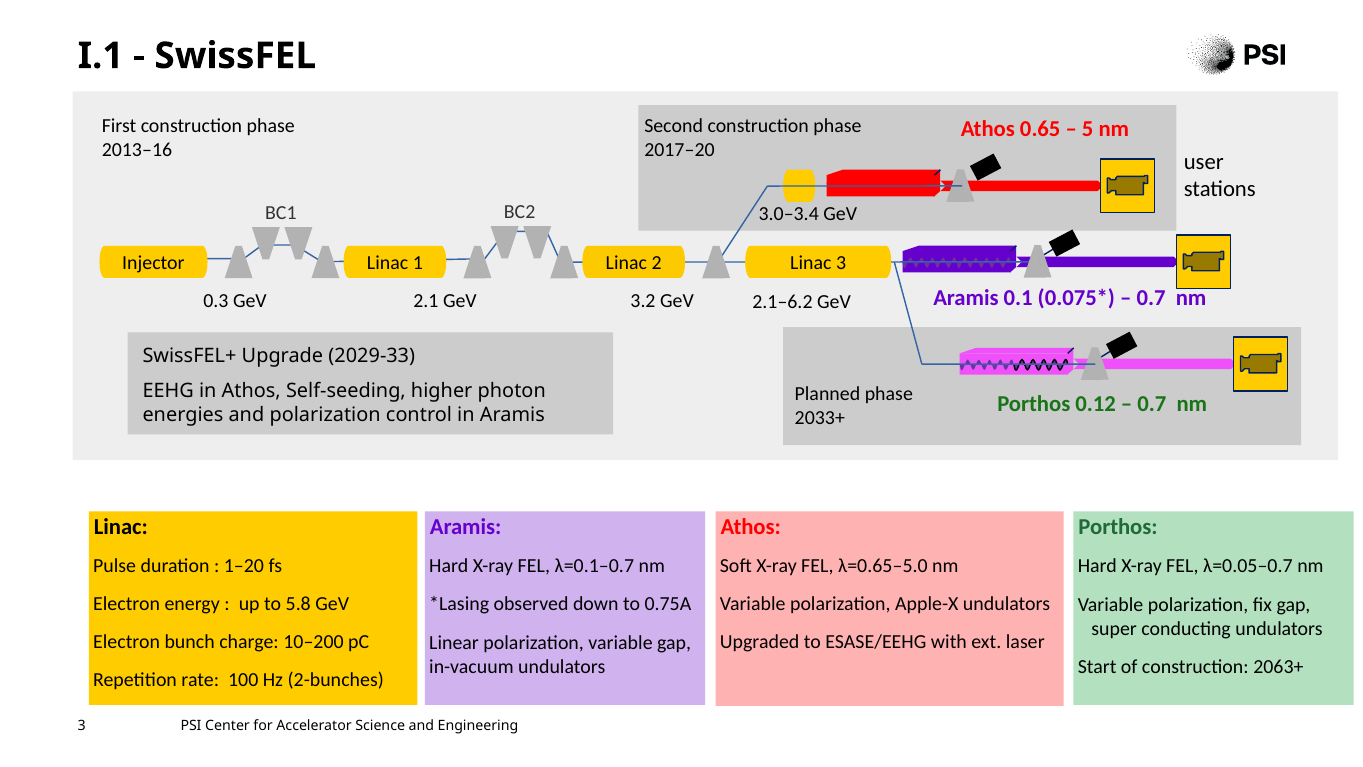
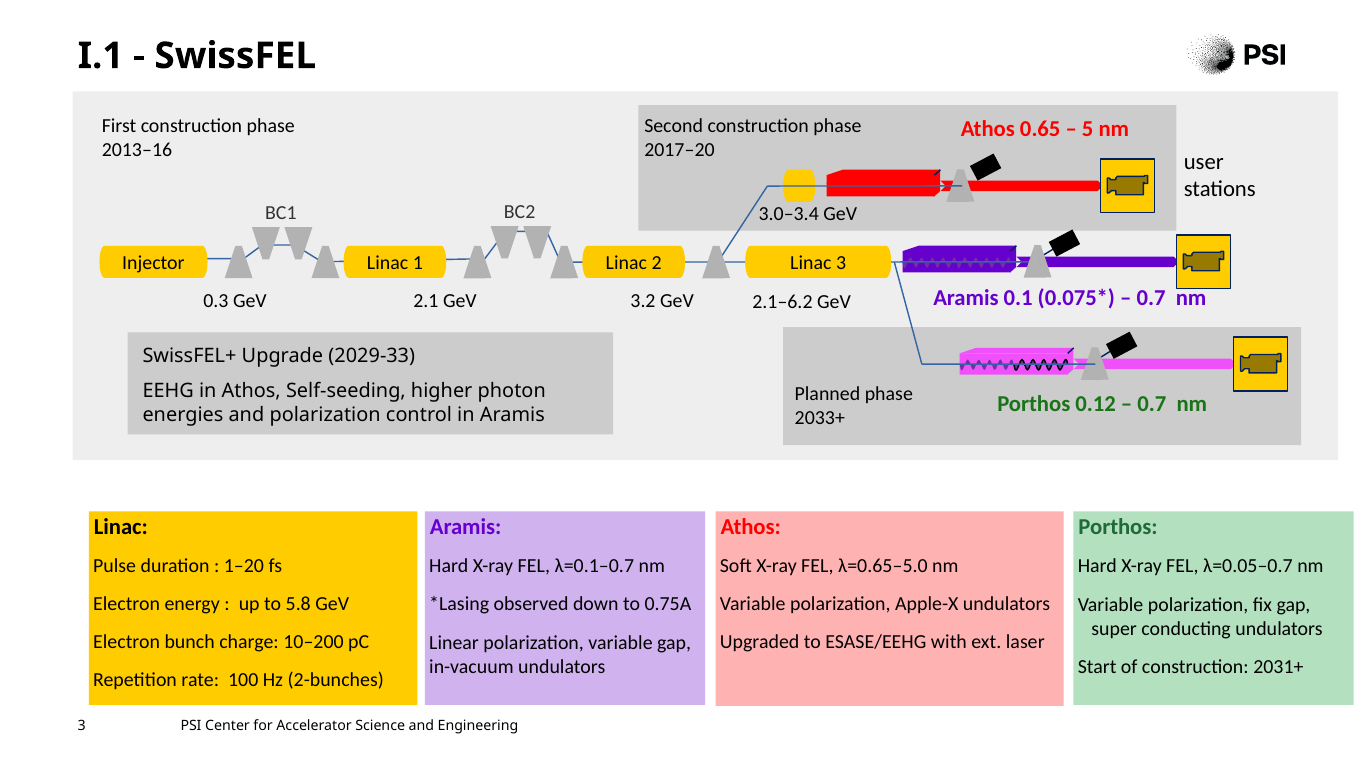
2063+: 2063+ -> 2031+
